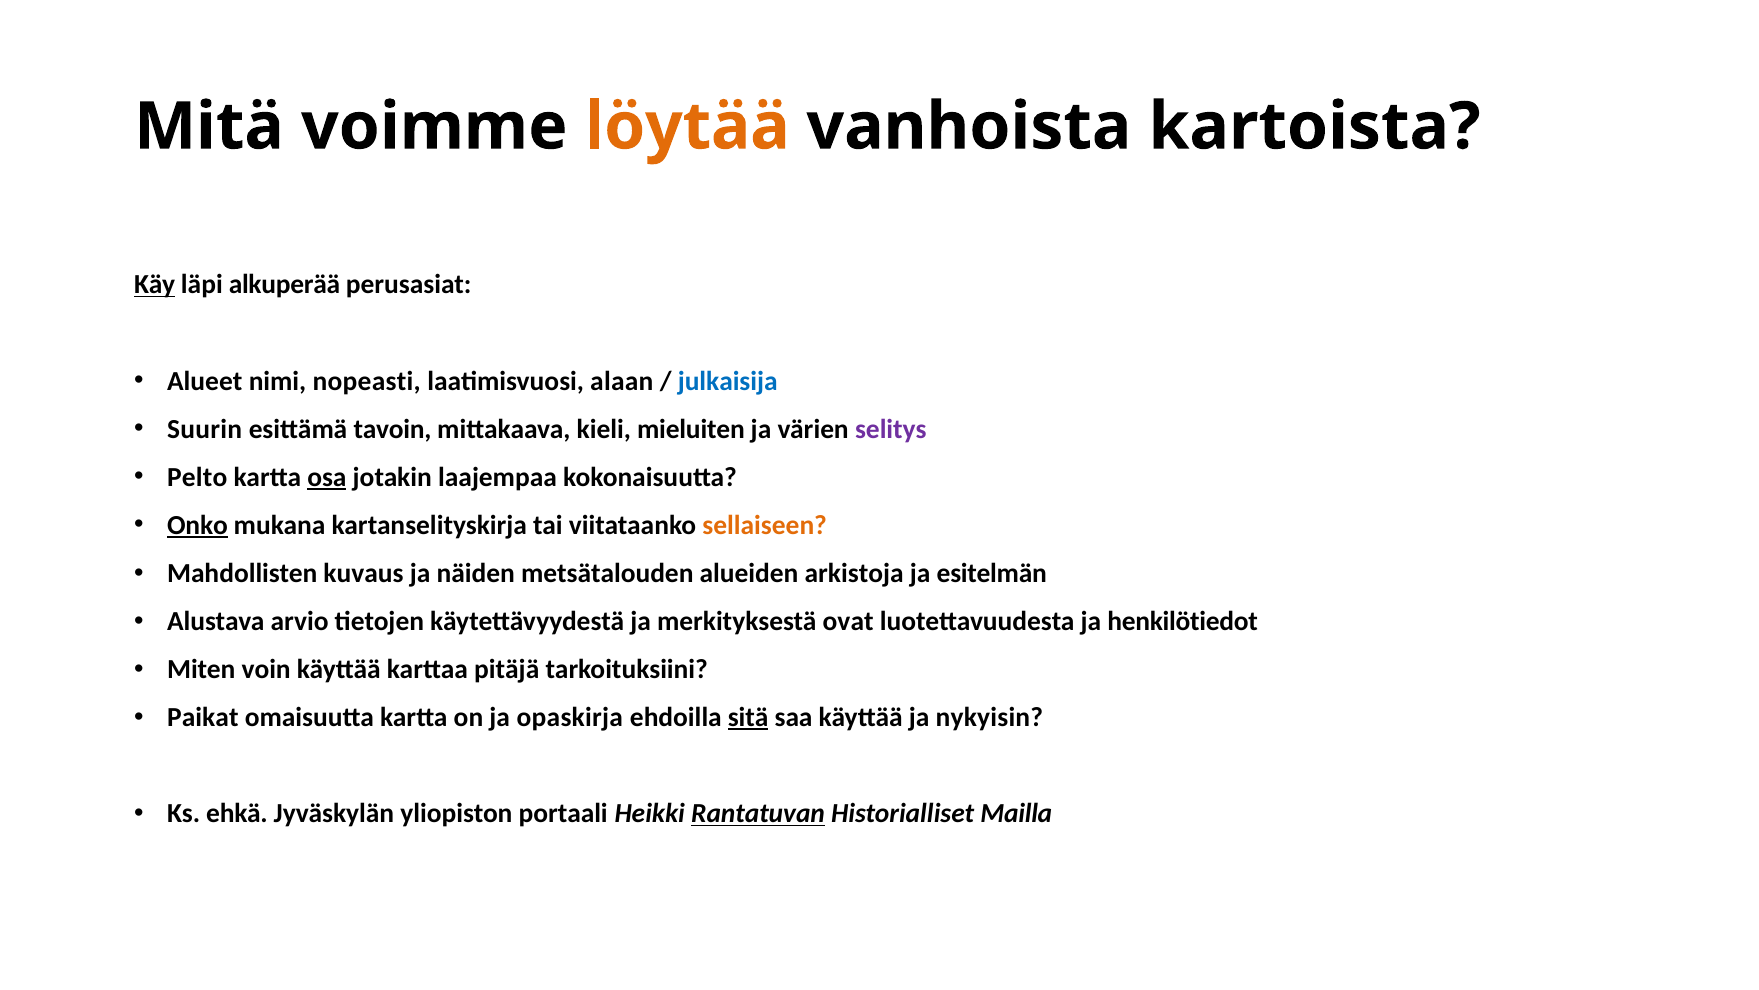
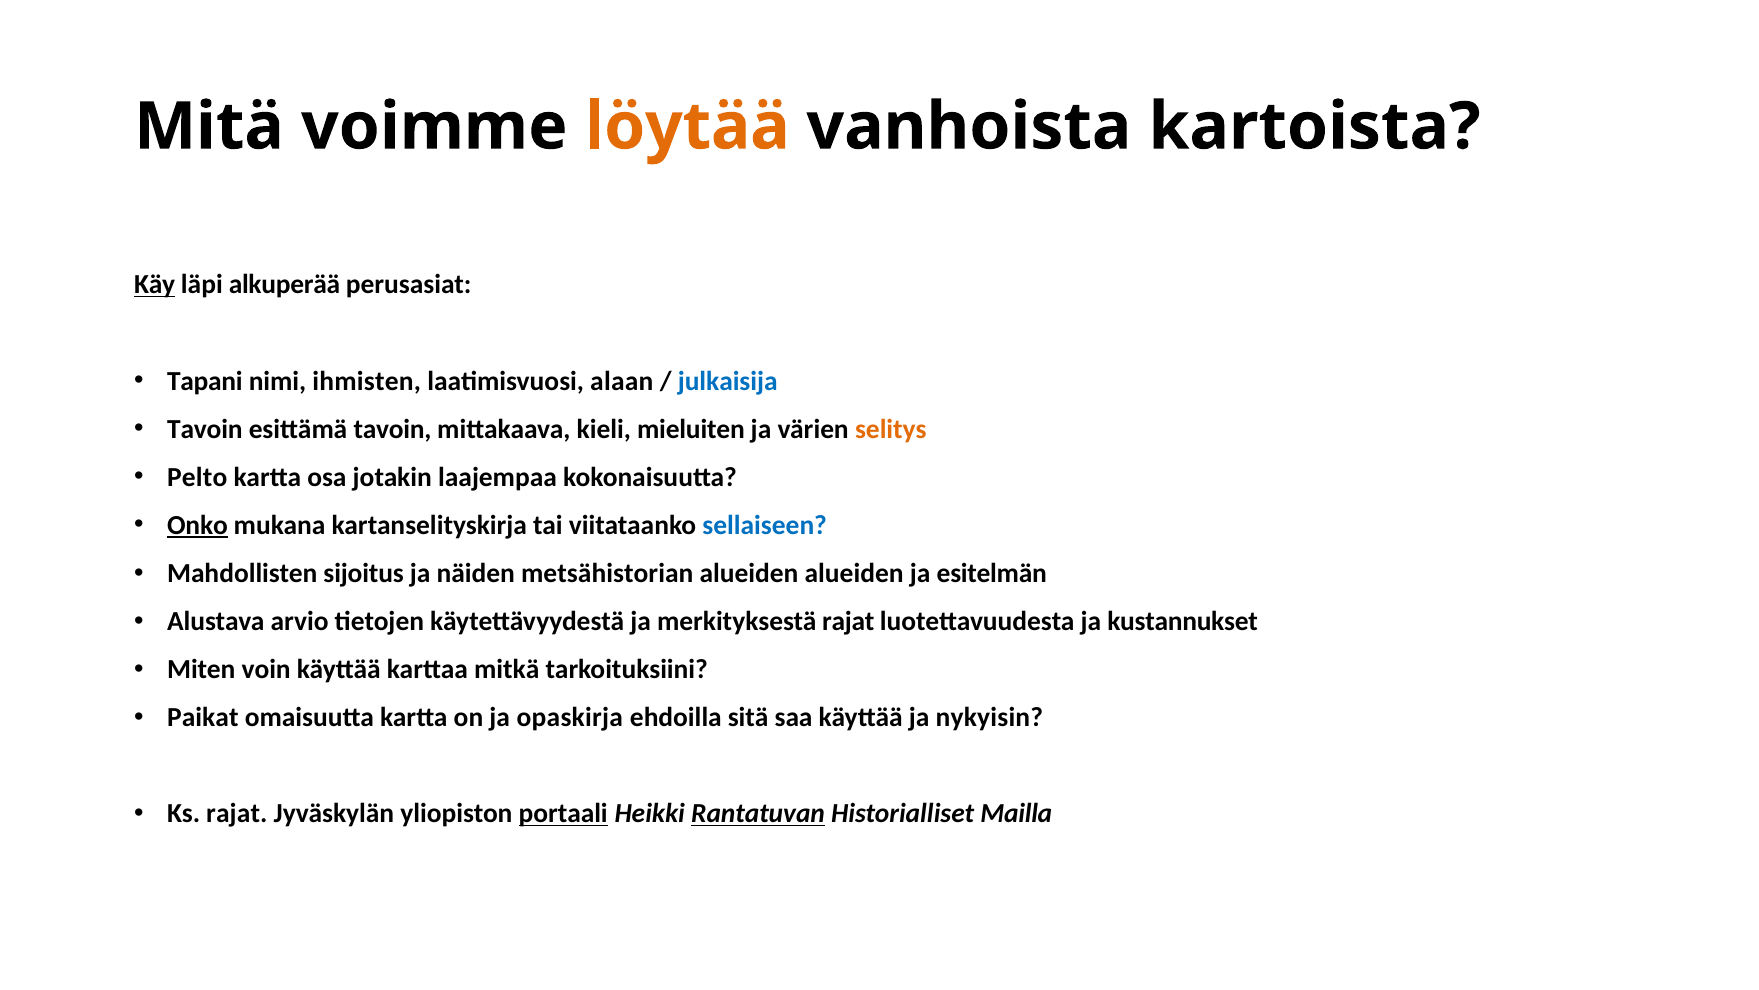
Alueet: Alueet -> Tapani
nopeasti: nopeasti -> ihmisten
Suurin at (205, 429): Suurin -> Tavoin
selitys colour: purple -> orange
osa underline: present -> none
sellaiseen colour: orange -> blue
kuvaus: kuvaus -> sijoitus
metsätalouden: metsätalouden -> metsähistorian
alueiden arkistoja: arkistoja -> alueiden
merkityksestä ovat: ovat -> rajat
henkilötiedot: henkilötiedot -> kustannukset
pitäjä: pitäjä -> mitkä
sitä underline: present -> none
Ks ehkä: ehkä -> rajat
portaali underline: none -> present
